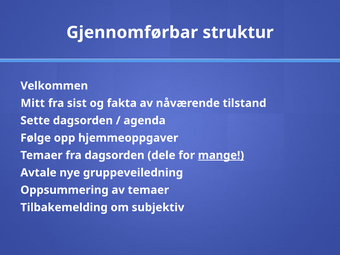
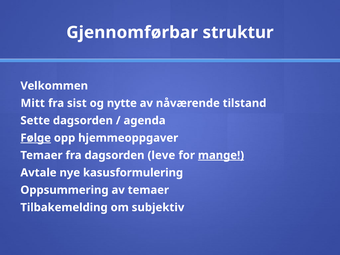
fakta: fakta -> nytte
Følge underline: none -> present
dele: dele -> leve
gruppeveiledning: gruppeveiledning -> kasusformulering
